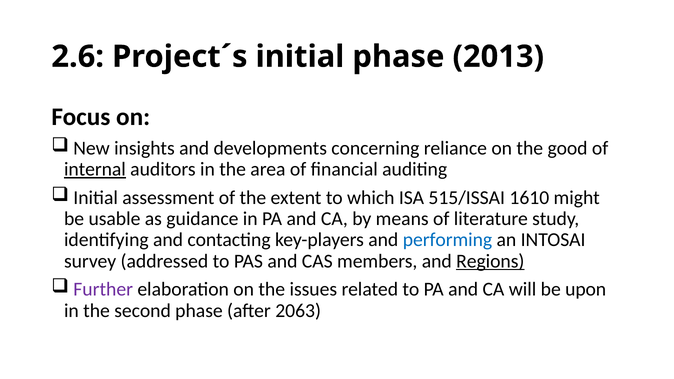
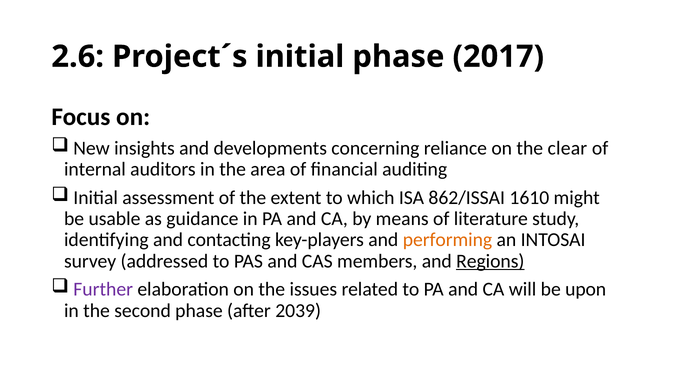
2013: 2013 -> 2017
good: good -> clear
internal underline: present -> none
515/ISSAI: 515/ISSAI -> 862/ISSAI
performing colour: blue -> orange
2063: 2063 -> 2039
